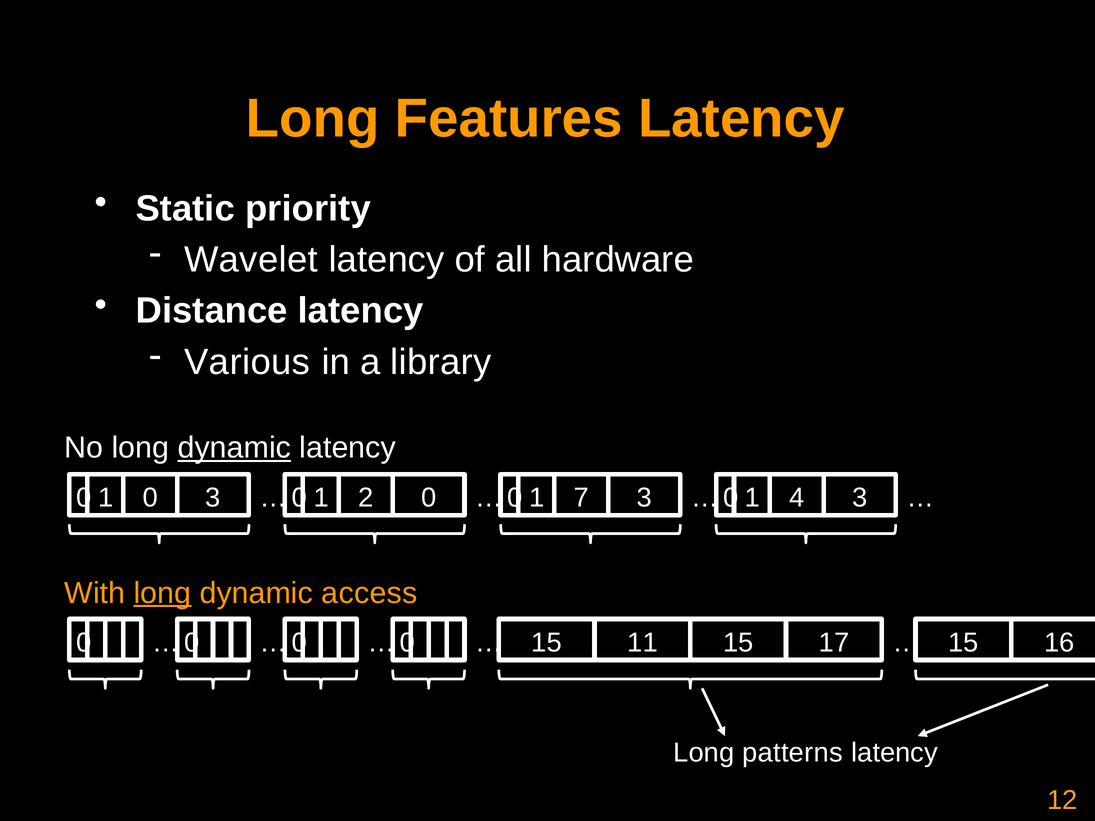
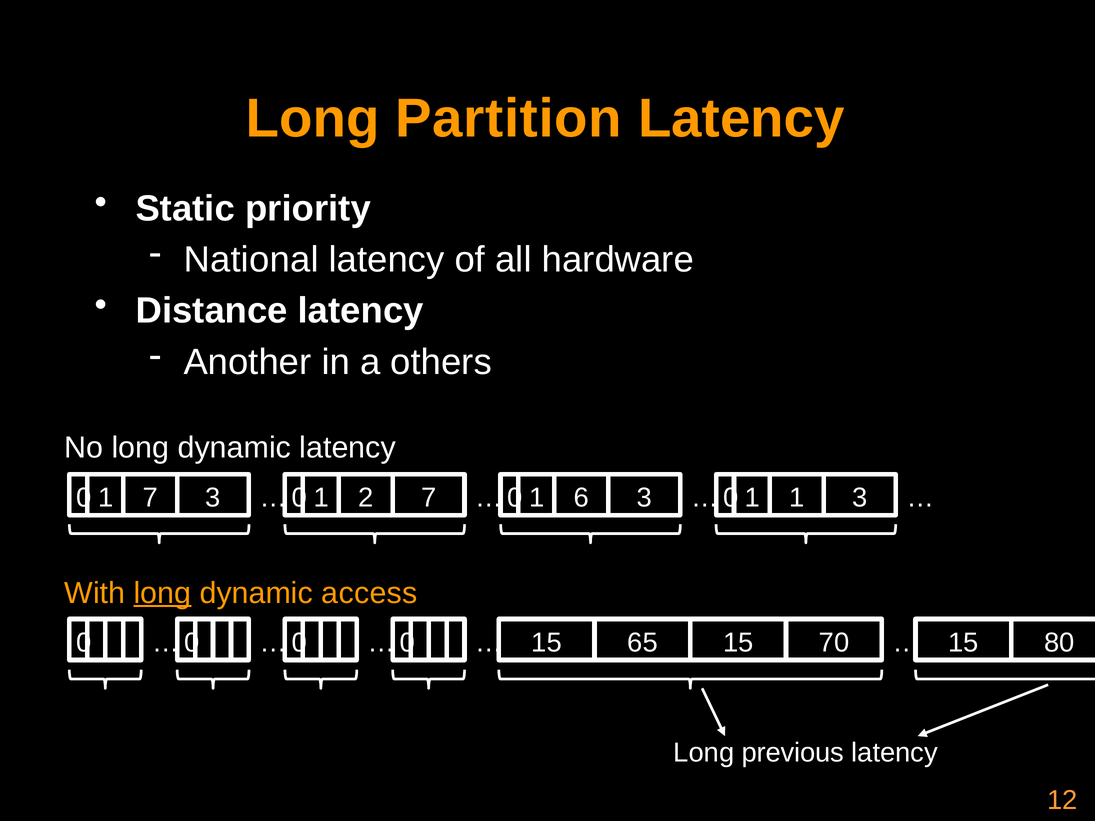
Features: Features -> Partition
Wavelet: Wavelet -> National
Various: Various -> Another
library: library -> others
dynamic at (234, 448) underline: present -> none
0 at (150, 498): 0 -> 7
2 0: 0 -> 7
7: 7 -> 6
4: 4 -> 1
11: 11 -> 65
17: 17 -> 70
16: 16 -> 80
patterns: patterns -> previous
